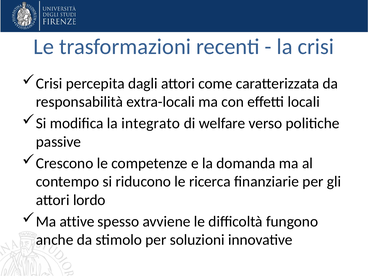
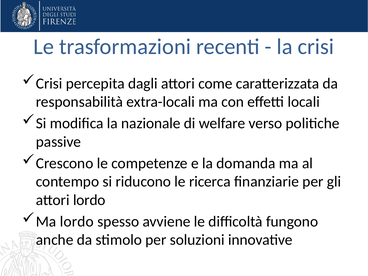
integrato: integrato -> nazionale
Ma attive: attive -> lordo
